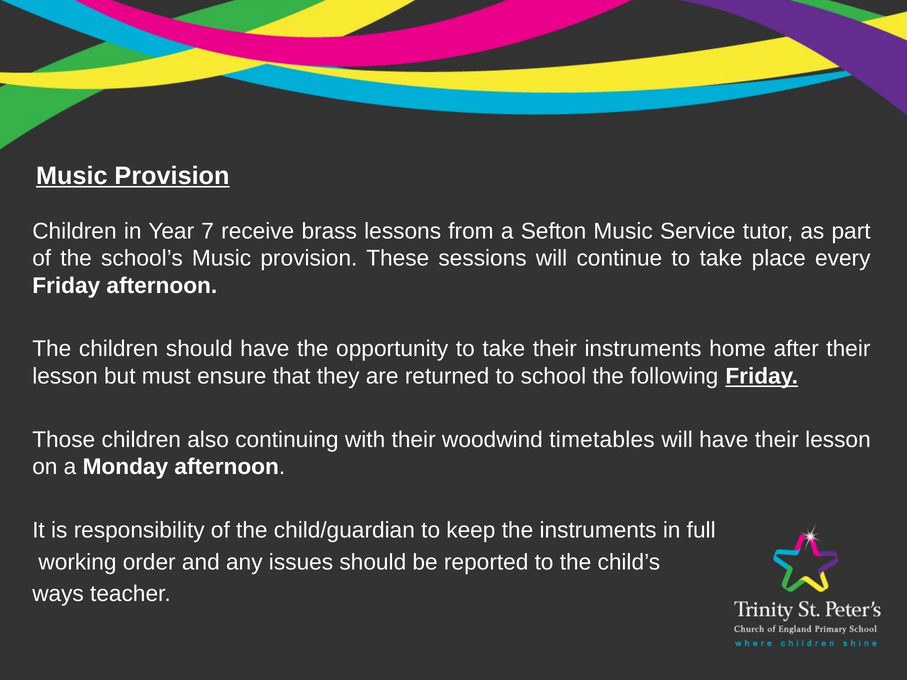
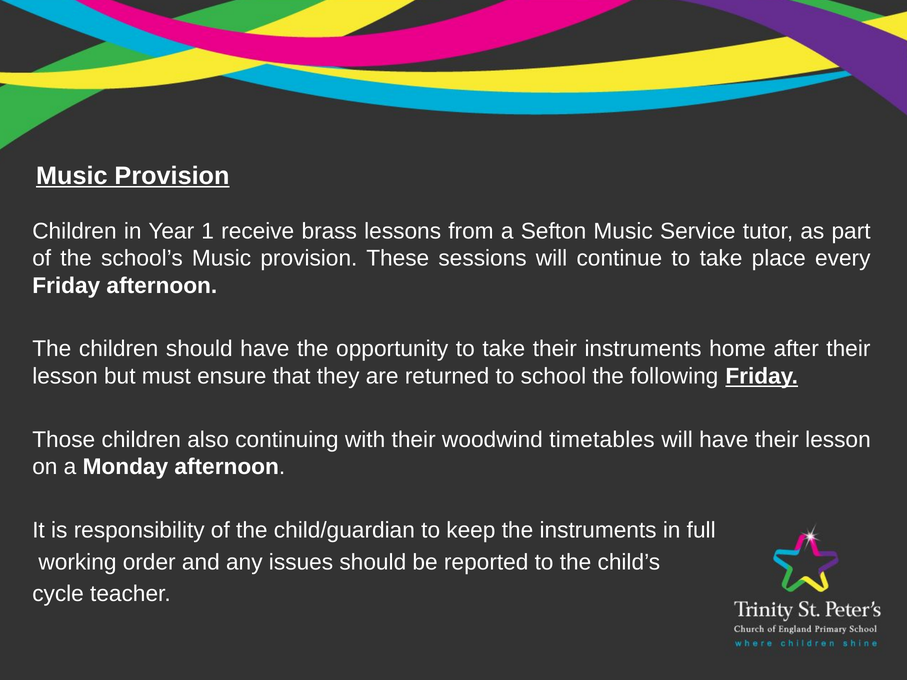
7: 7 -> 1
ways: ways -> cycle
